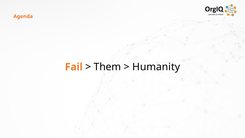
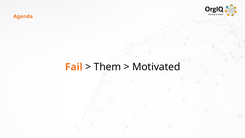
Humanity: Humanity -> Motivated
